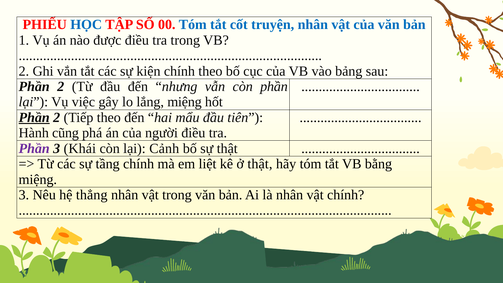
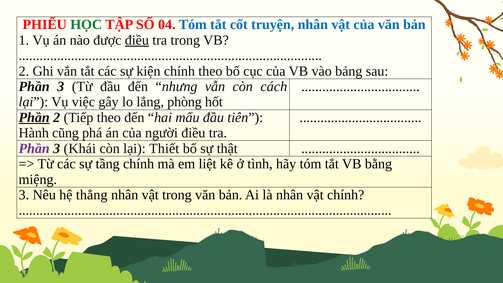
HỌC colour: blue -> green
00: 00 -> 04
điều at (137, 40) underline: none -> present
2 at (61, 87): 2 -> 3
còn phần: phần -> cách
lắng miệng: miệng -> phòng
Cảnh: Cảnh -> Thiết
ở thật: thật -> tình
